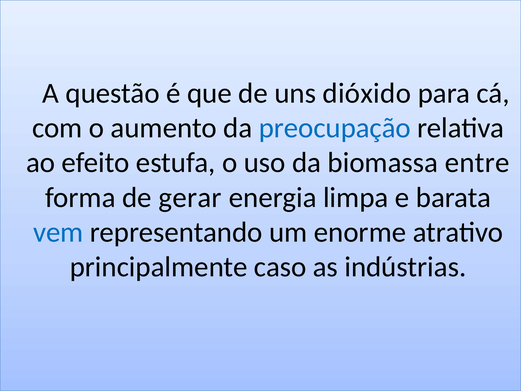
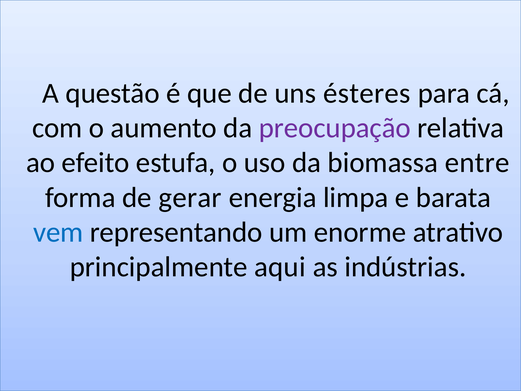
dióxido: dióxido -> ésteres
preocupação colour: blue -> purple
caso: caso -> aqui
